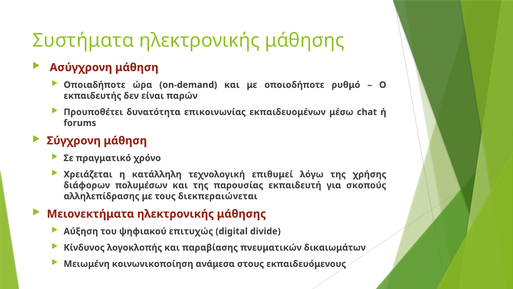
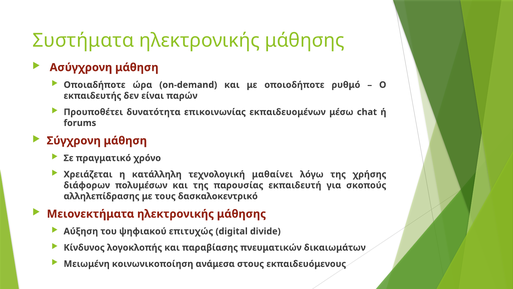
επιθυμεί: επιθυμεί -> μαθαίνει
διεκπεραιώνεται: διεκπεραιώνεται -> δασκαλοκεντρικό
